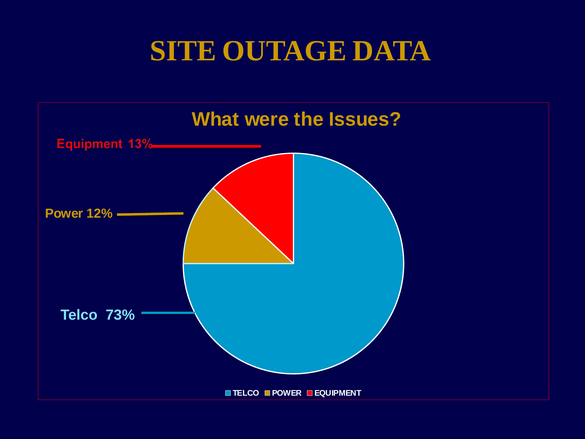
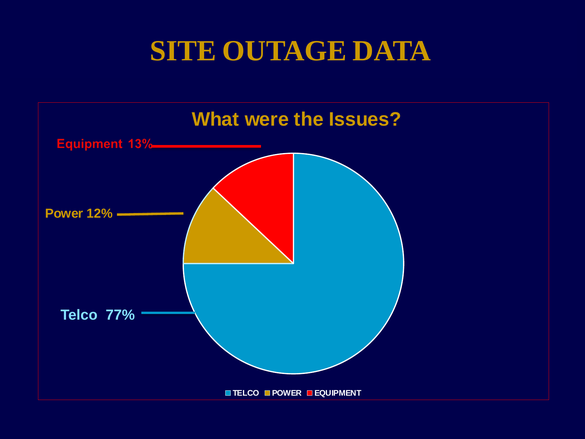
73%: 73% -> 77%
